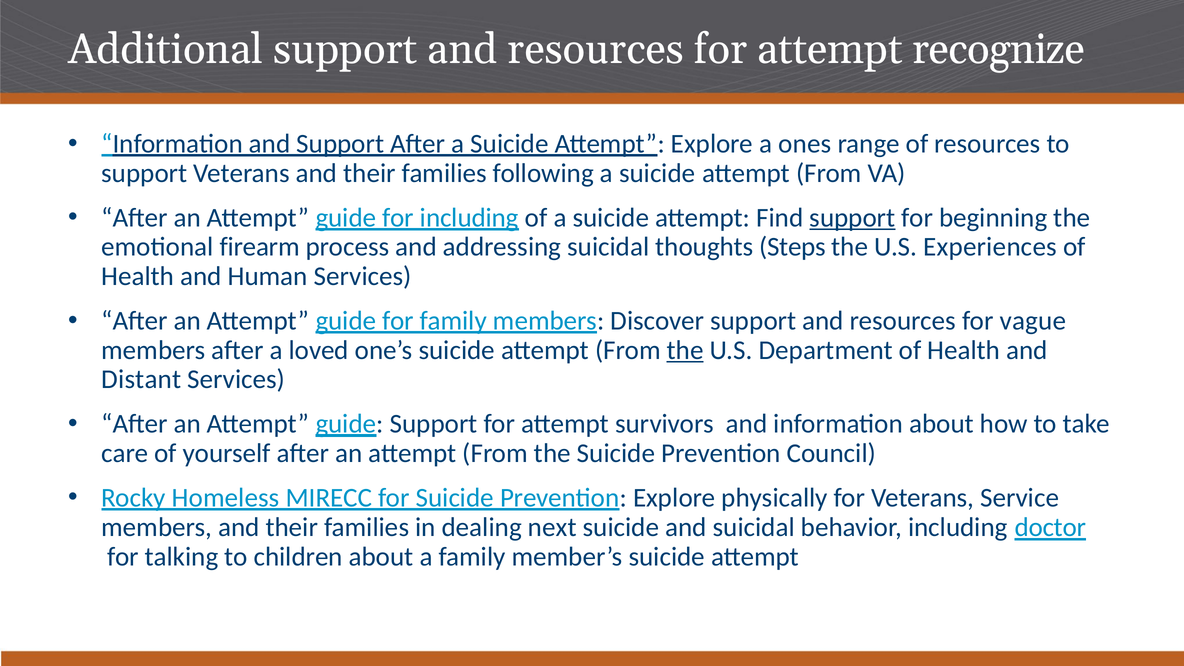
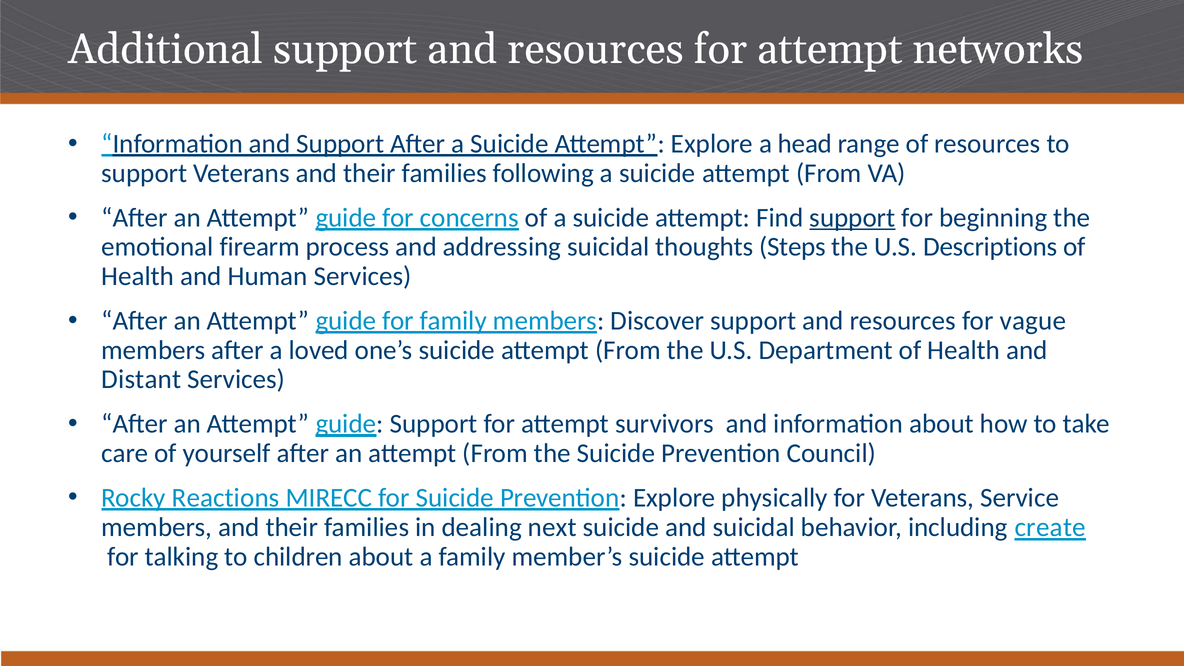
recognize: recognize -> networks
ones: ones -> head
for including: including -> concerns
Experiences: Experiences -> Descriptions
the at (685, 350) underline: present -> none
Homeless: Homeless -> Reactions
doctor: doctor -> create
